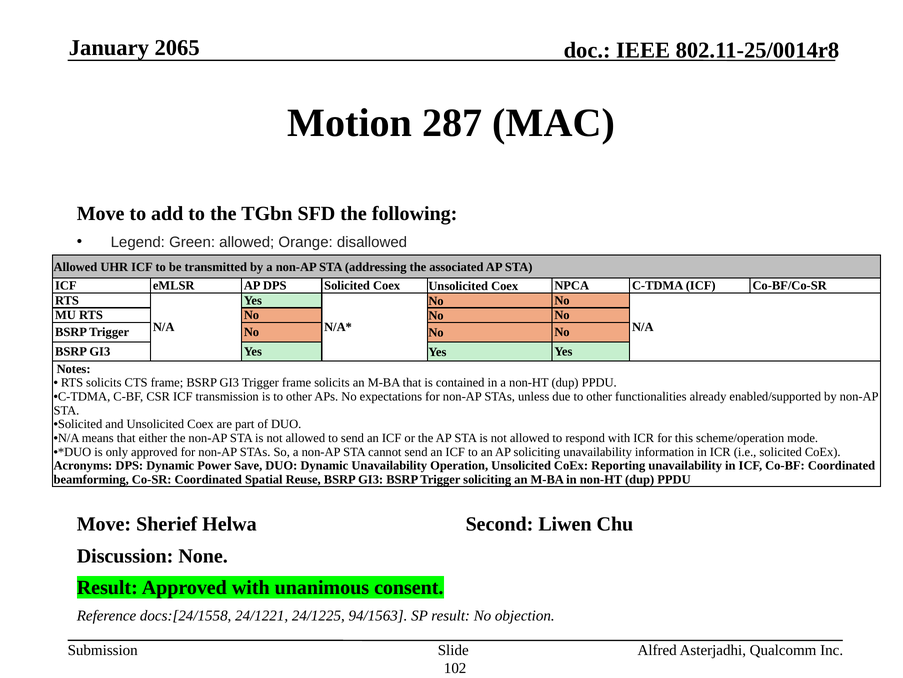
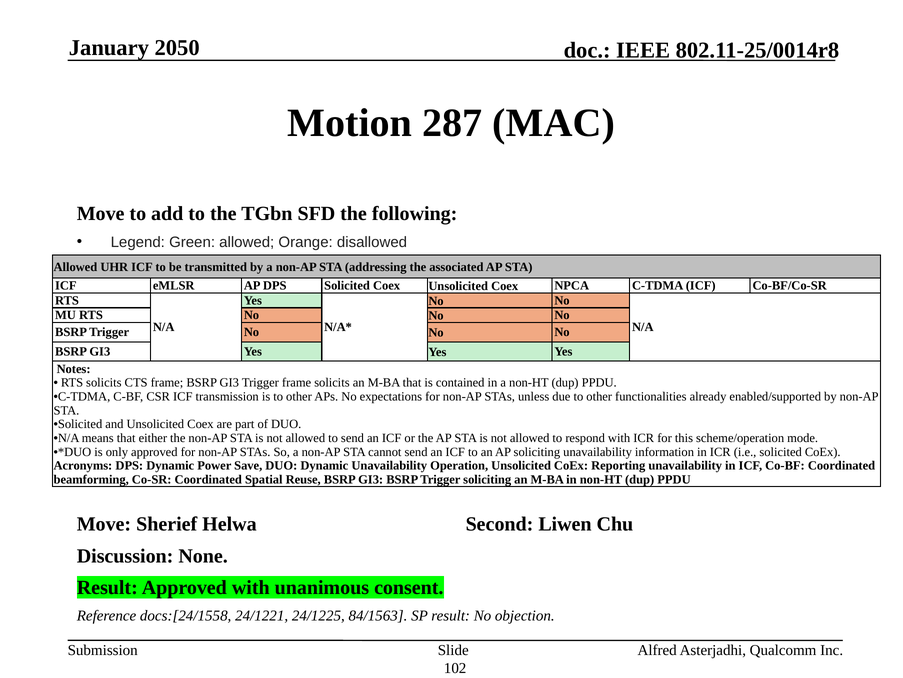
2065: 2065 -> 2050
94/1563: 94/1563 -> 84/1563
